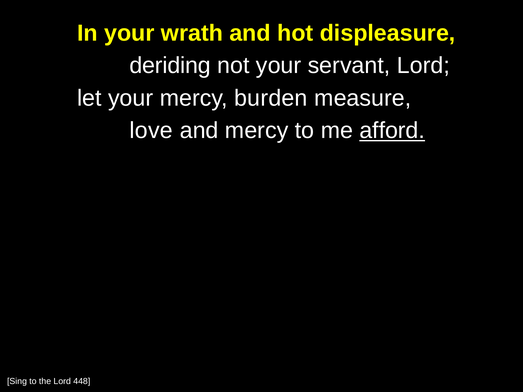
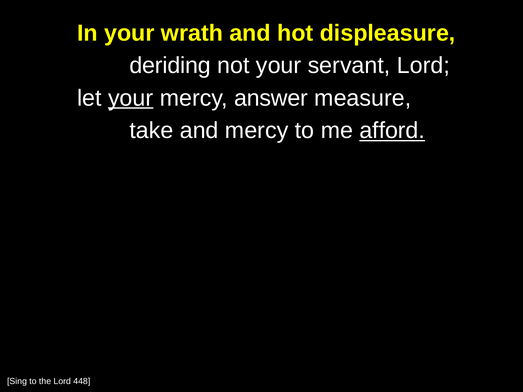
your at (131, 98) underline: none -> present
burden: burden -> answer
love: love -> take
